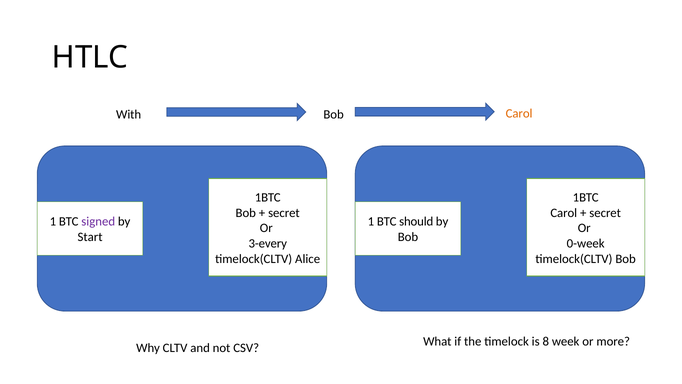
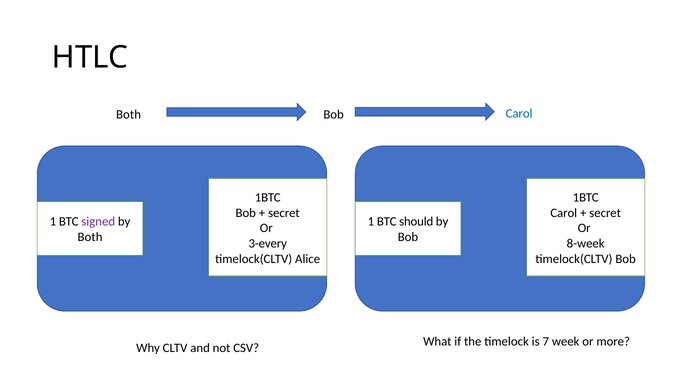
With at (129, 114): With -> Both
Carol at (519, 113) colour: orange -> blue
Start at (90, 237): Start -> Both
0-week: 0-week -> 8-week
8: 8 -> 7
